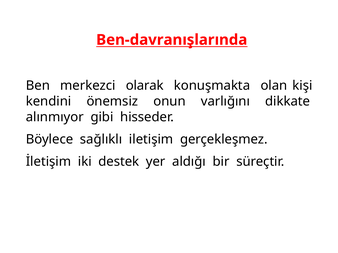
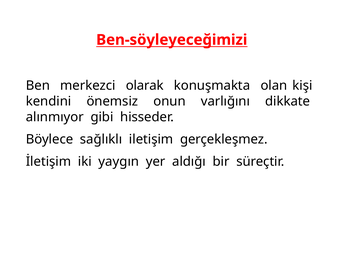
Ben-davranışlarında: Ben-davranışlarında -> Ben-söyleyeceğimizi
destek: destek -> yaygın
